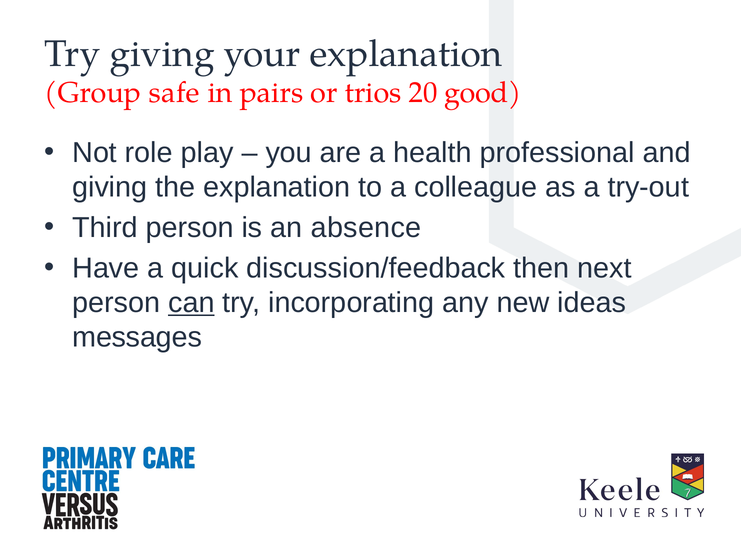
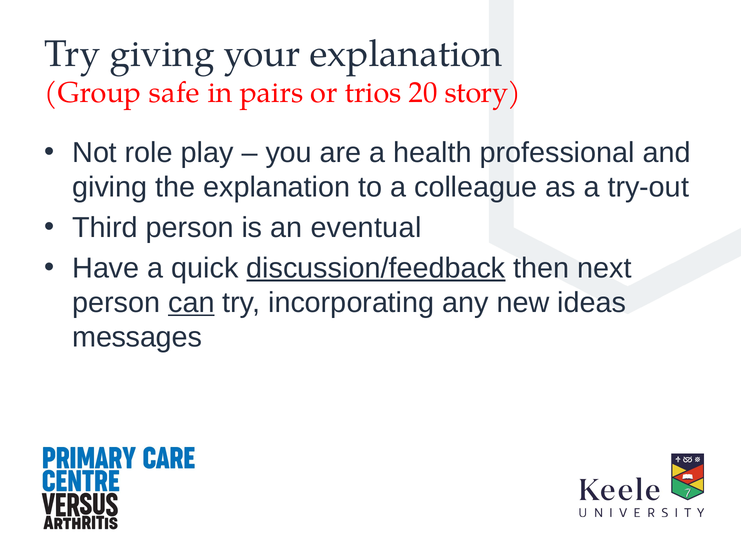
good: good -> story
absence: absence -> eventual
discussion/feedback underline: none -> present
